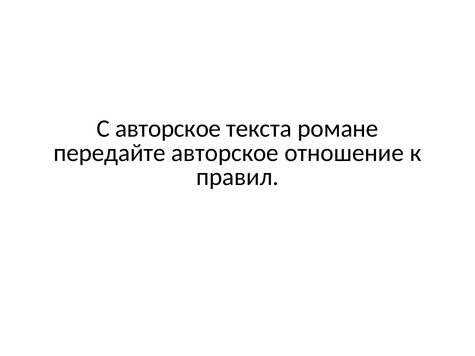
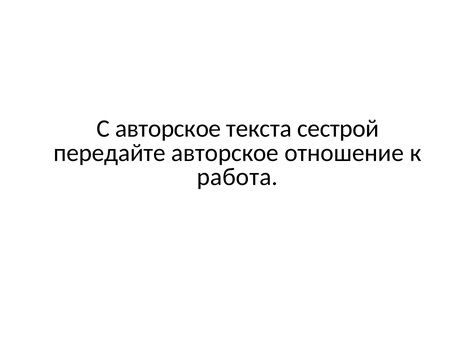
романе: романе -> сестрой
правил: правил -> работа
